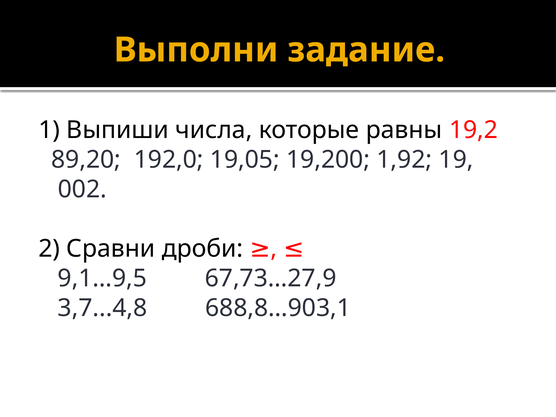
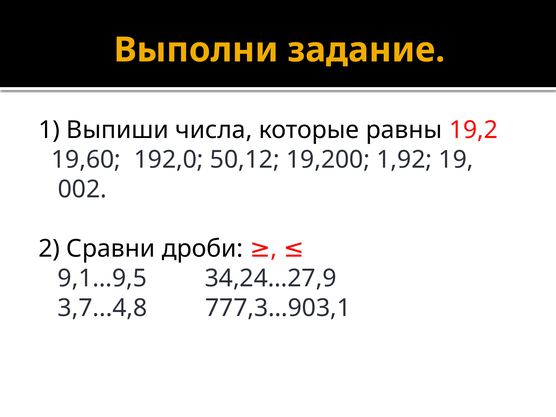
89,20: 89,20 -> 19,60
19,05: 19,05 -> 50,12
67,73…27,9: 67,73…27,9 -> 34,24…27,9
688,8…903,1: 688,8…903,1 -> 777,3…903,1
